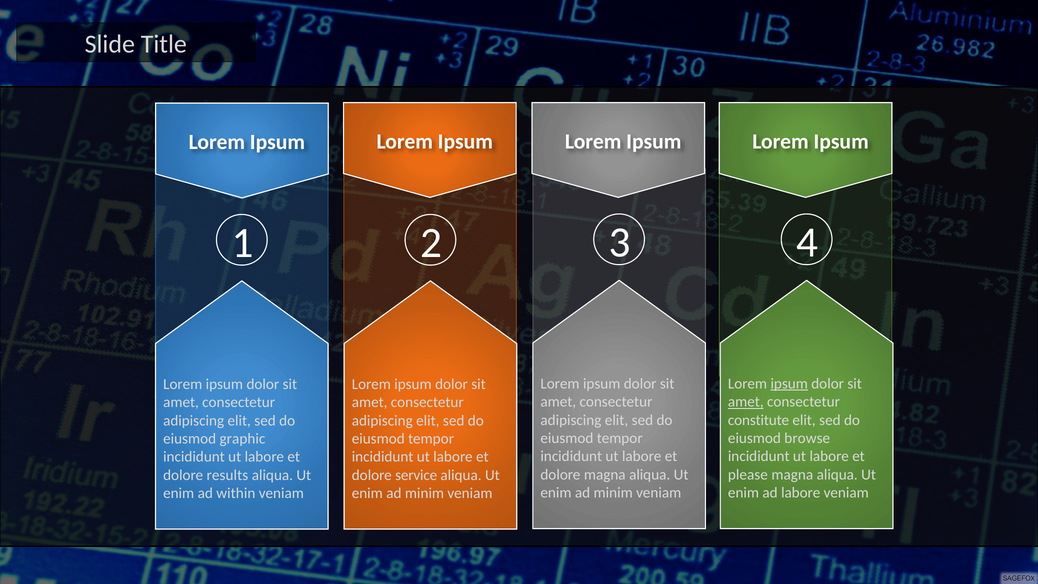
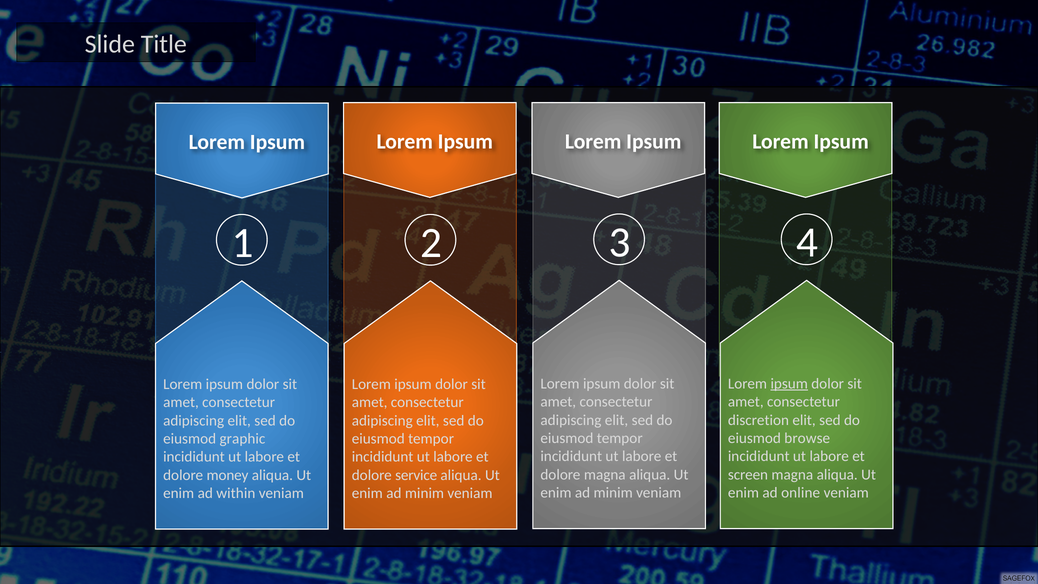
amet at (746, 402) underline: present -> none
constitute: constitute -> discretion
please: please -> screen
results: results -> money
ad labore: labore -> online
